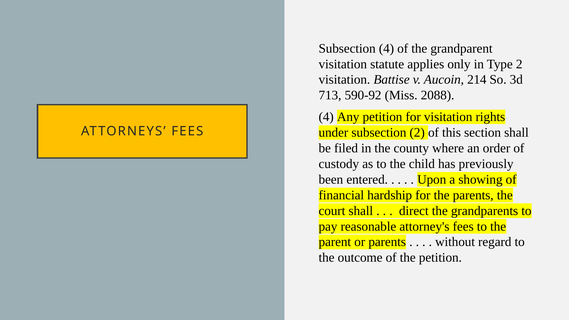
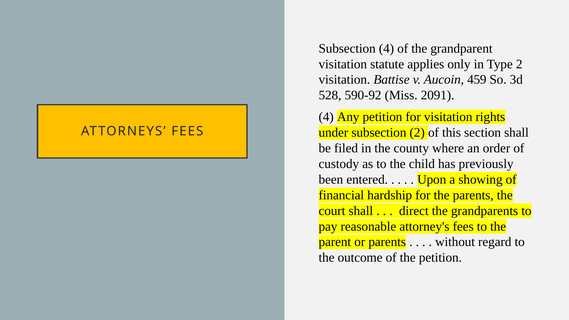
214: 214 -> 459
713: 713 -> 528
2088: 2088 -> 2091
